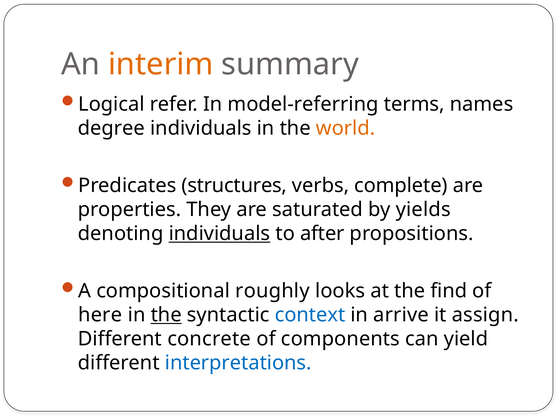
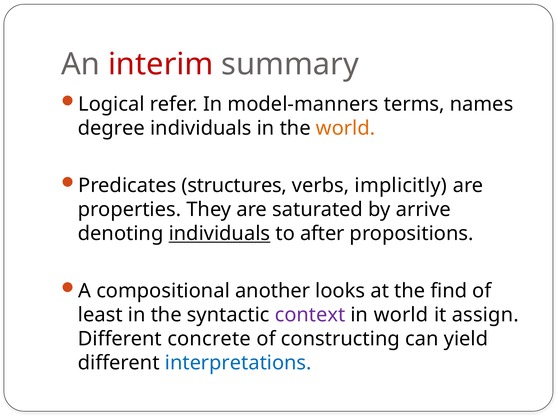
interim colour: orange -> red
model-referring: model-referring -> model-manners
complete: complete -> implicitly
yields: yields -> arrive
roughly: roughly -> another
here: here -> least
the at (166, 315) underline: present -> none
context colour: blue -> purple
in arrive: arrive -> world
components: components -> constructing
